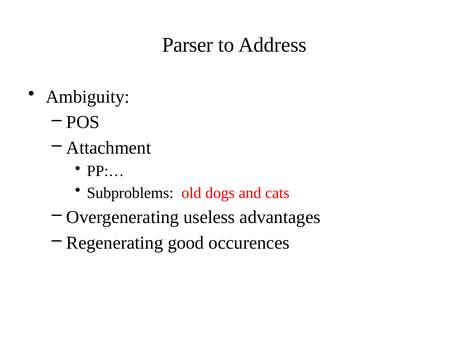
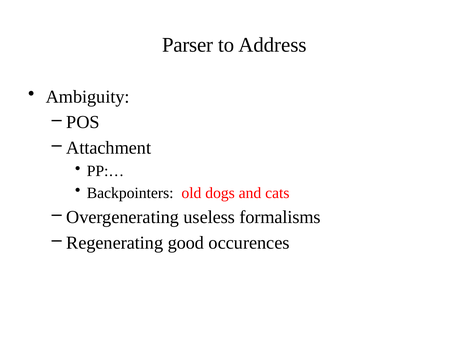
Subproblems: Subproblems -> Backpointers
advantages: advantages -> formalisms
